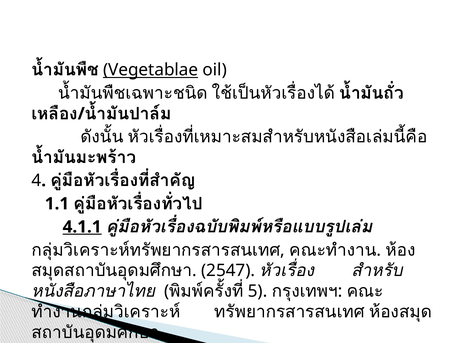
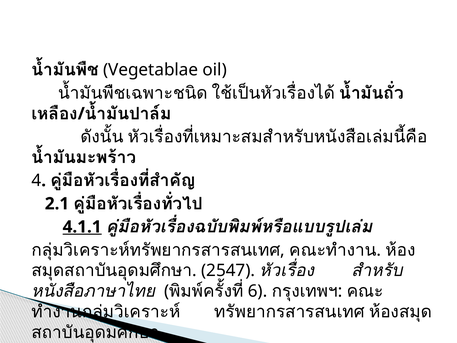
Vegetablae underline: present -> none
1.1: 1.1 -> 2.1
5: 5 -> 6
